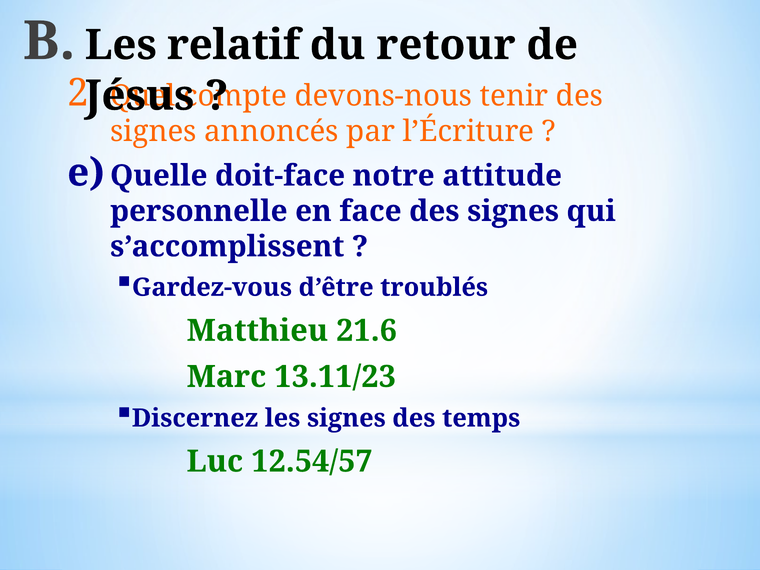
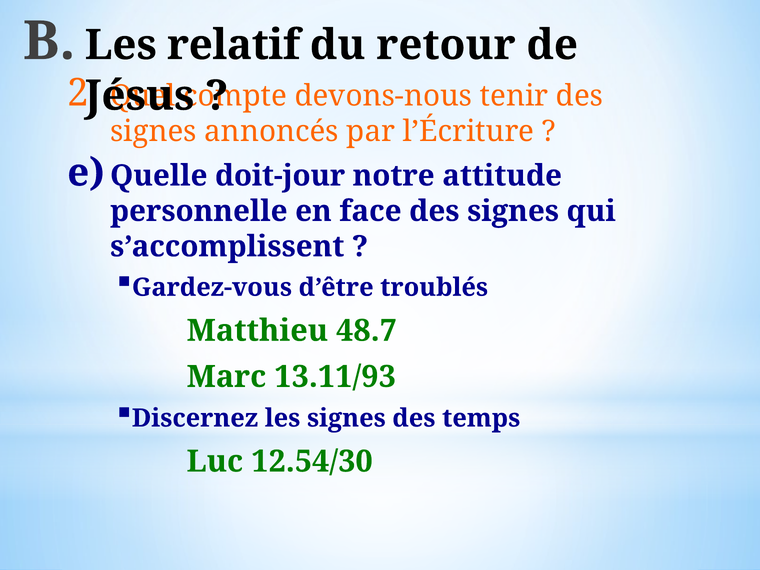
doit-face: doit-face -> doit-jour
21.6: 21.6 -> 48.7
13.11/23: 13.11/23 -> 13.11/93
12.54/57: 12.54/57 -> 12.54/30
